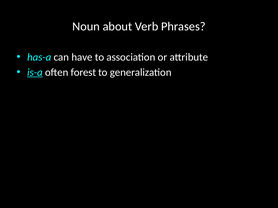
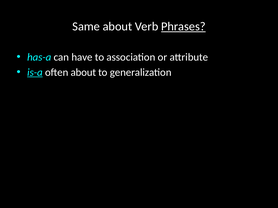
Noun: Noun -> Same
Phrases underline: none -> present
often forest: forest -> about
